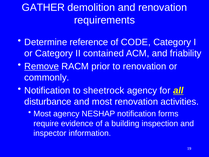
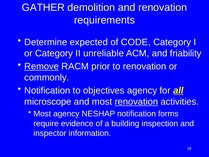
reference: reference -> expected
contained: contained -> unreliable
sheetrock: sheetrock -> objectives
disturbance: disturbance -> microscope
renovation at (136, 102) underline: none -> present
